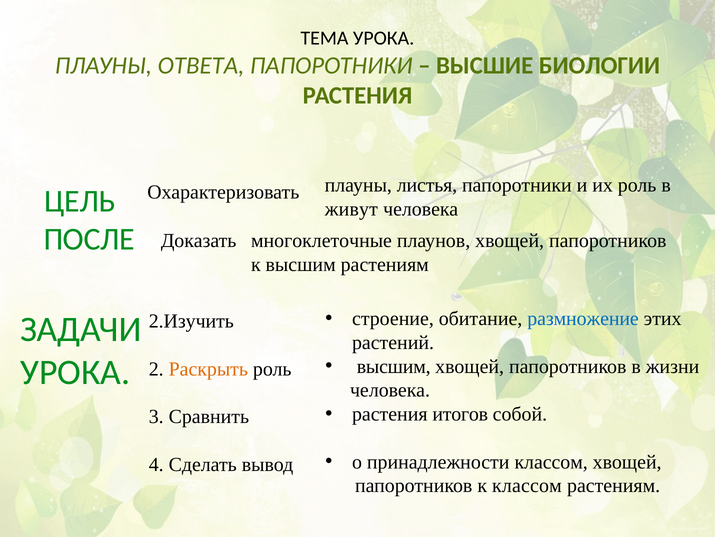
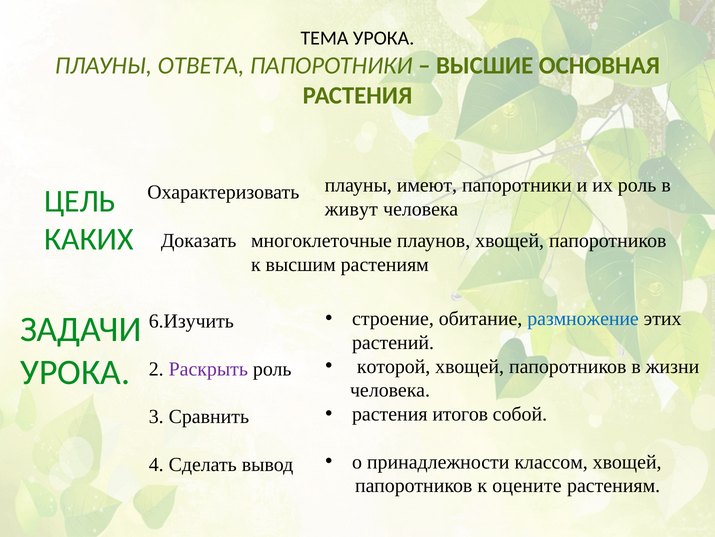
БИОЛОГИИ: БИОЛОГИИ -> ОСНОВНАЯ
листья: листья -> имеют
ПОСЛЕ: ПОСЛЕ -> КАКИХ
2.Изучить: 2.Изучить -> 6.Изучить
высшим at (394, 366): высшим -> которой
Раскрыть colour: orange -> purple
к классом: классом -> оцените
